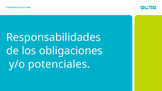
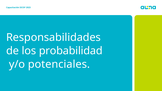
obligaciones: obligaciones -> probabilidad
